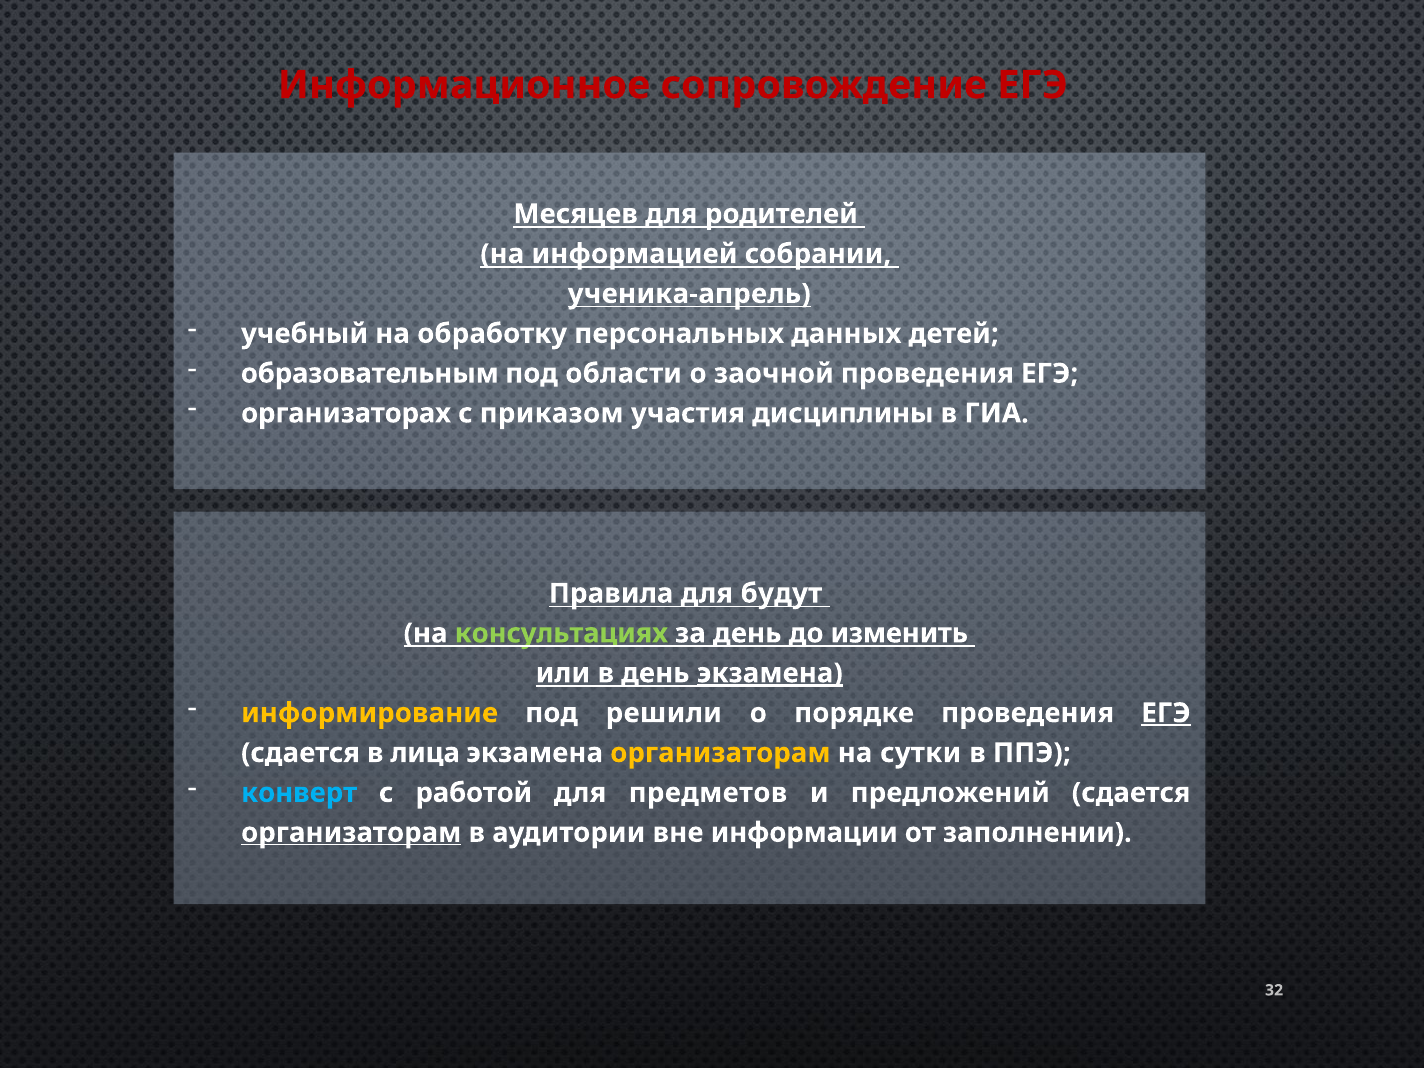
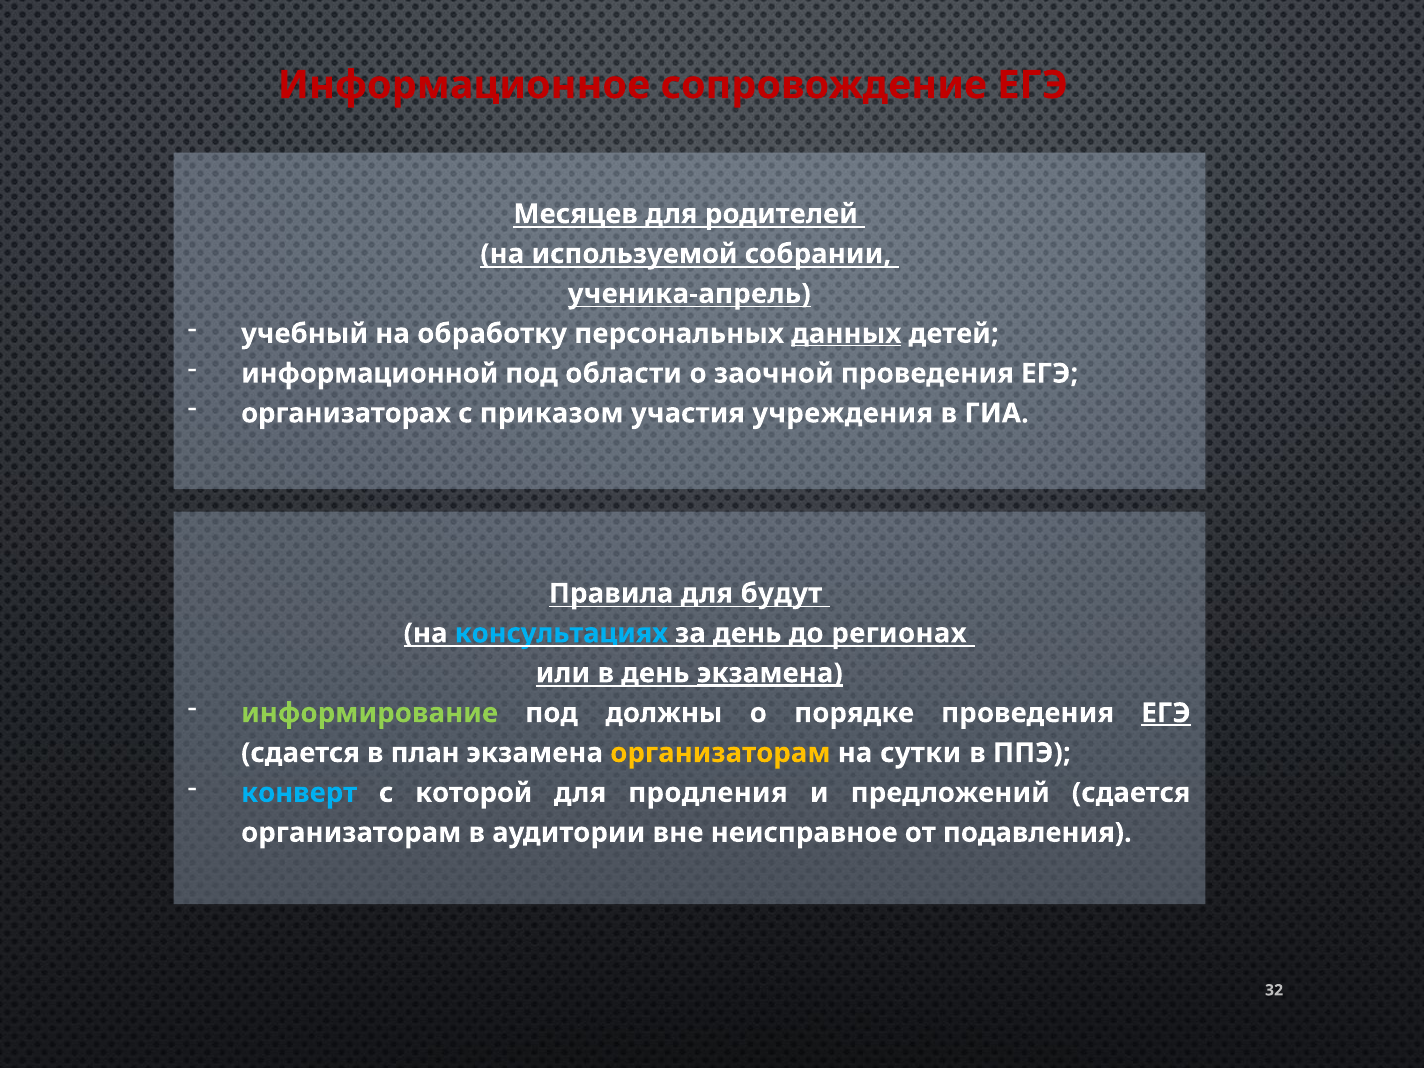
информацией: информацией -> используемой
данных underline: none -> present
образовательным: образовательным -> информационной
дисциплины: дисциплины -> учреждения
консультациях colour: light green -> light blue
изменить: изменить -> регионах
информирование colour: yellow -> light green
решили: решили -> должны
лица: лица -> план
работой: работой -> которой
предметов: предметов -> продления
организаторам at (351, 833) underline: present -> none
информации: информации -> неисправное
заполнении: заполнении -> подавления
